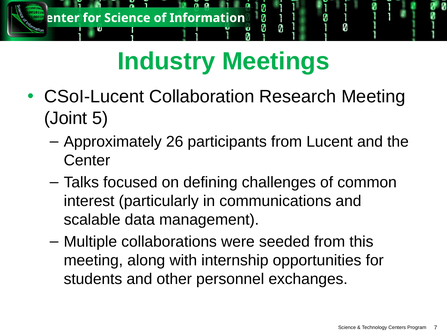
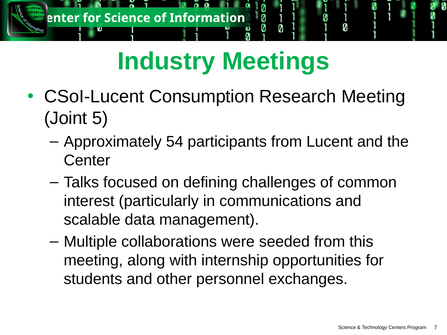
Collaboration: Collaboration -> Consumption
26: 26 -> 54
